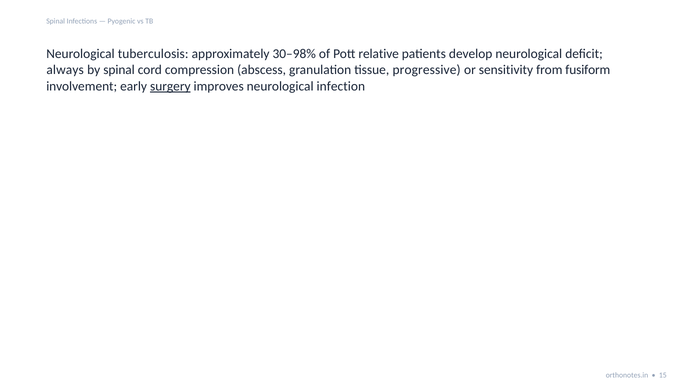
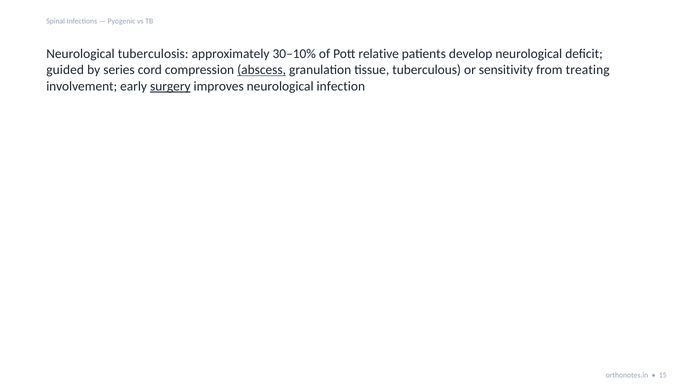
30–98%: 30–98% -> 30–10%
always: always -> guided
by spinal: spinal -> series
abscess underline: none -> present
progressive: progressive -> tuberculous
fusiform: fusiform -> treating
